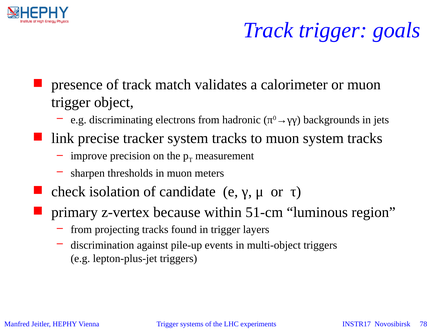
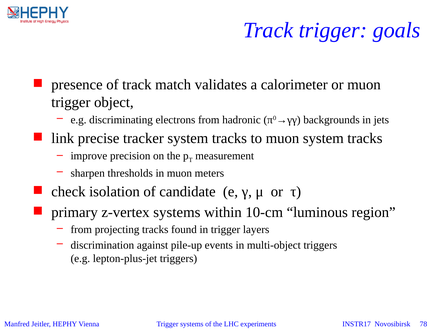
z-vertex because: because -> systems
51-cm: 51-cm -> 10-cm
